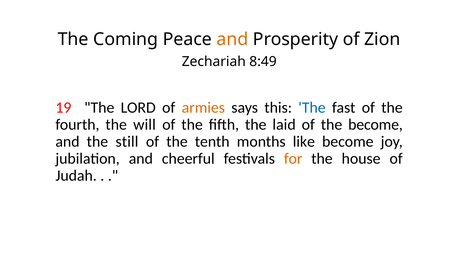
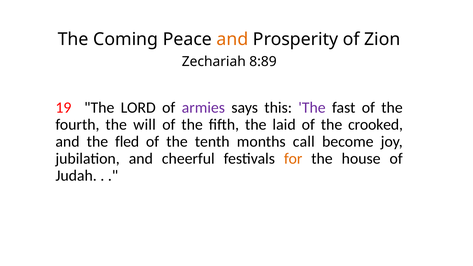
8:49: 8:49 -> 8:89
armies colour: orange -> purple
The at (312, 108) colour: blue -> purple
the become: become -> crooked
still: still -> fled
like: like -> call
